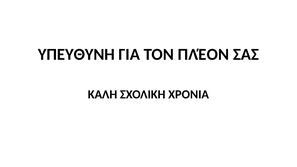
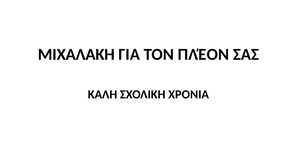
ΥΠΕΥΘYΝΗ: ΥΠΕΥΘYΝΗ -> ΜΙΧΑΛΑΚΗ
